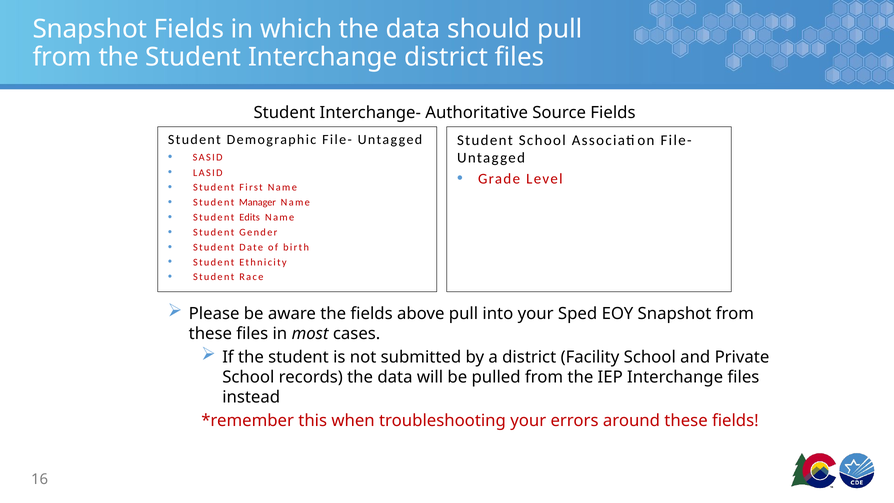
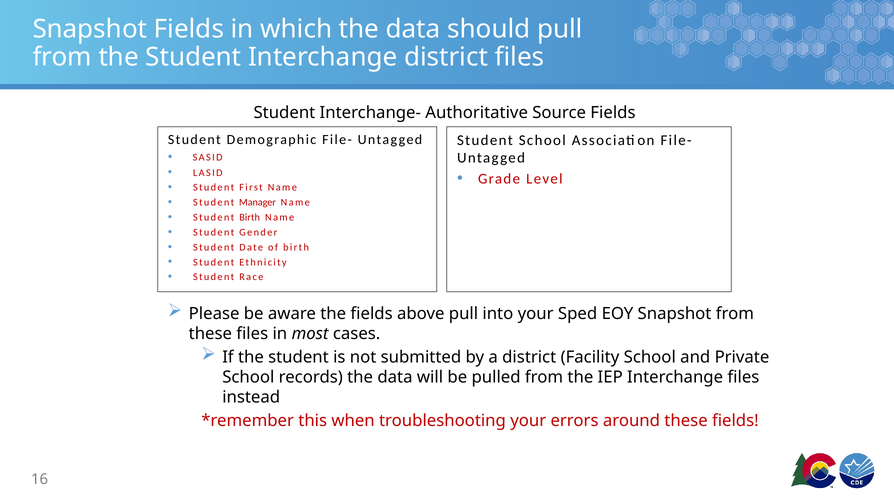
Student Edits: Edits -> Birth
